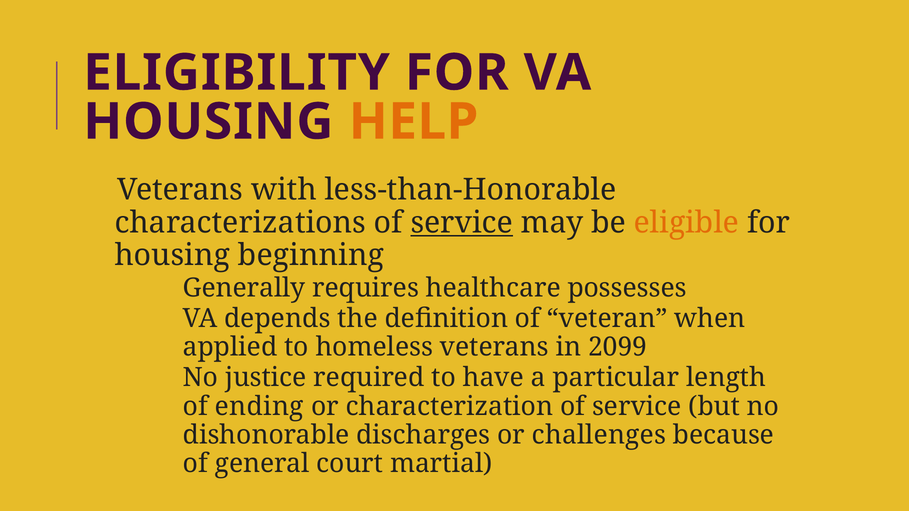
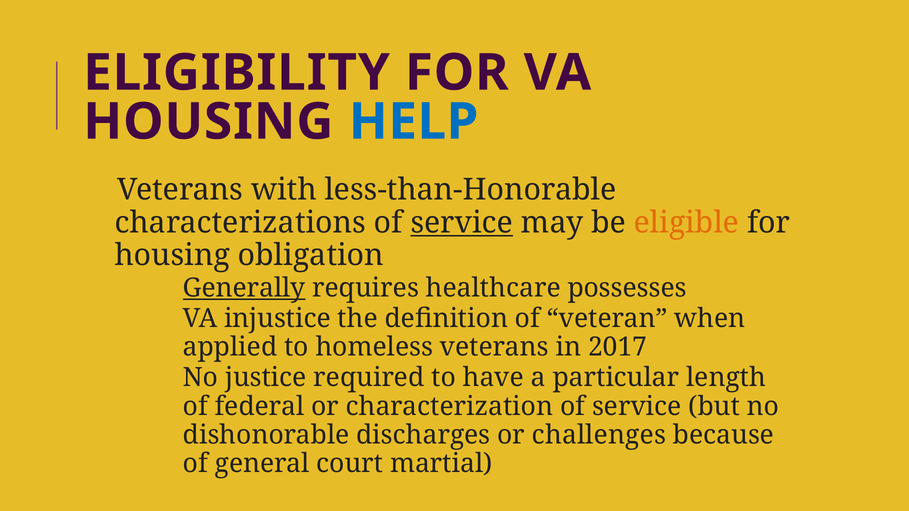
HELP colour: orange -> blue
beginning: beginning -> obligation
Generally underline: none -> present
depends: depends -> injustice
2099: 2099 -> 2017
ending: ending -> federal
